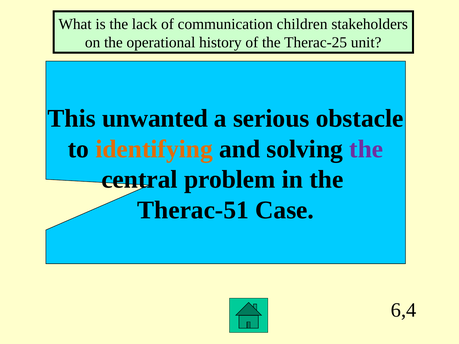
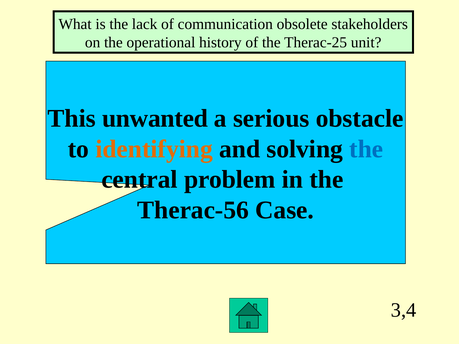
children: children -> obsolete
the at (366, 149) colour: purple -> blue
Therac-51: Therac-51 -> Therac-56
6,4: 6,4 -> 3,4
